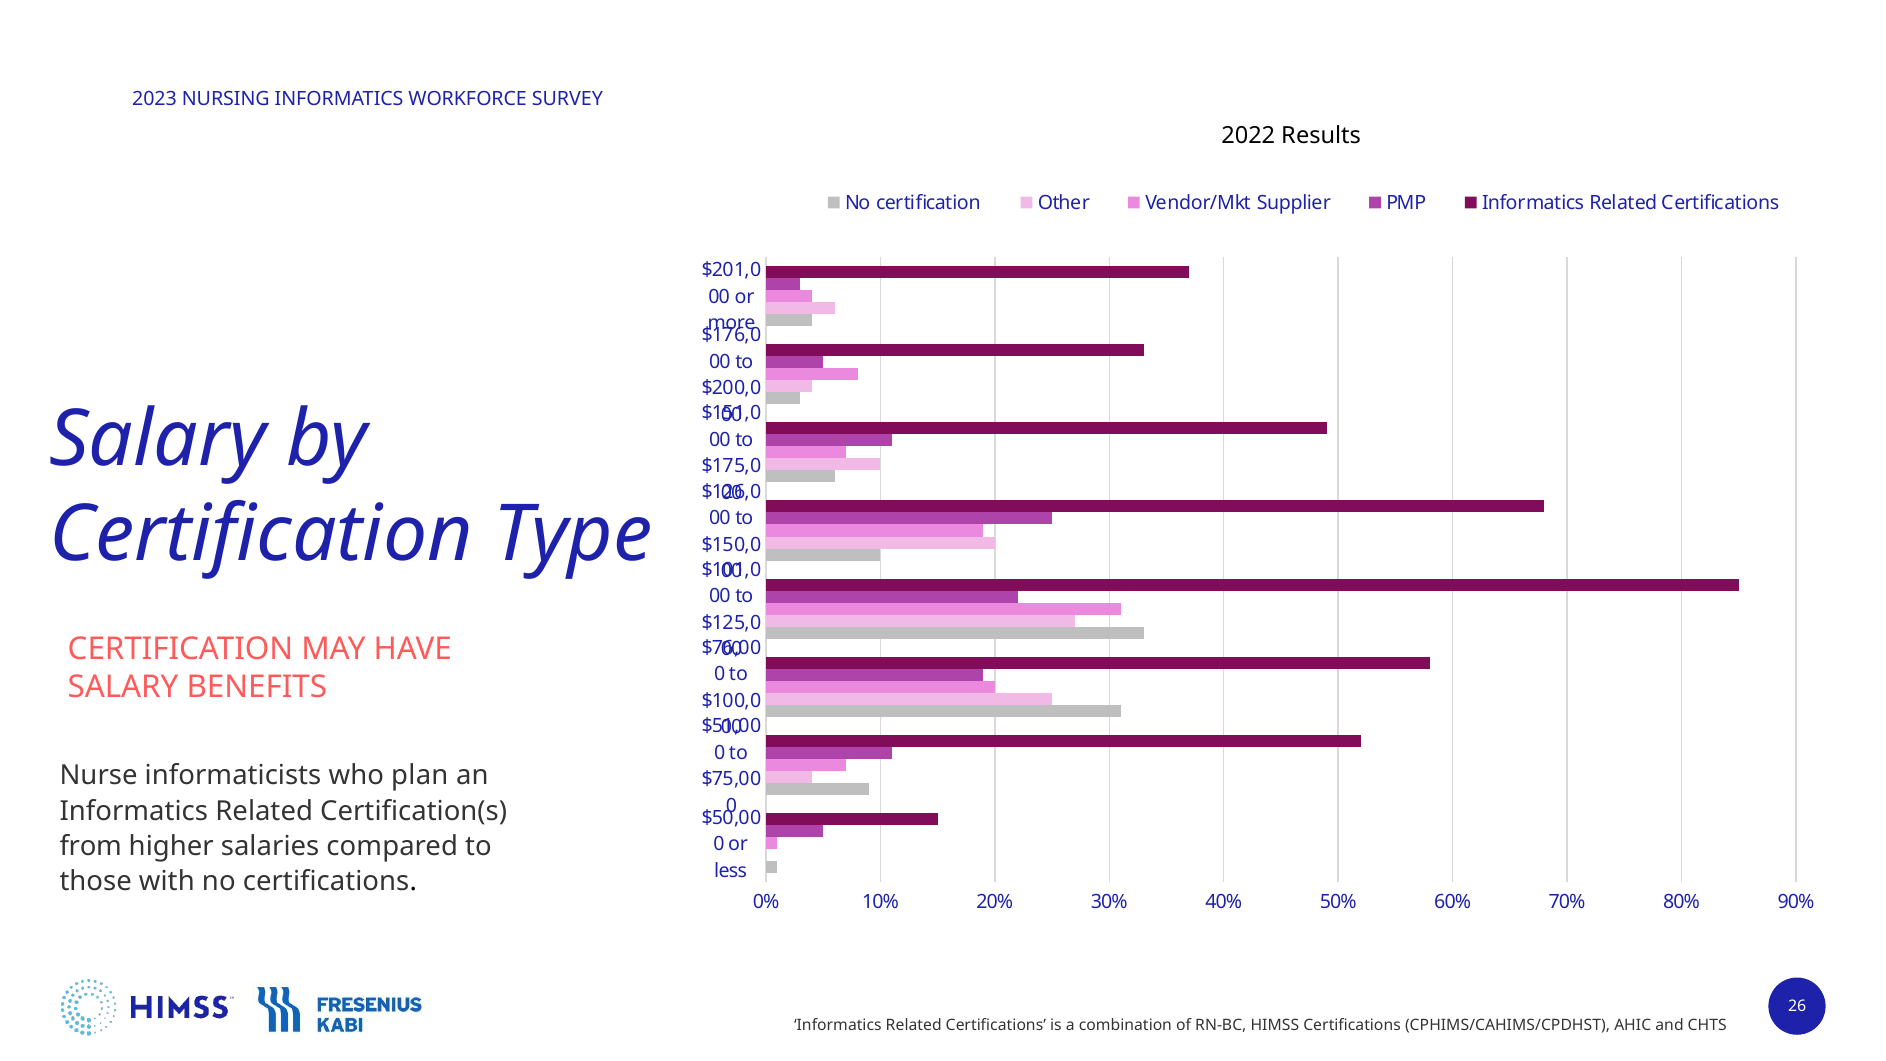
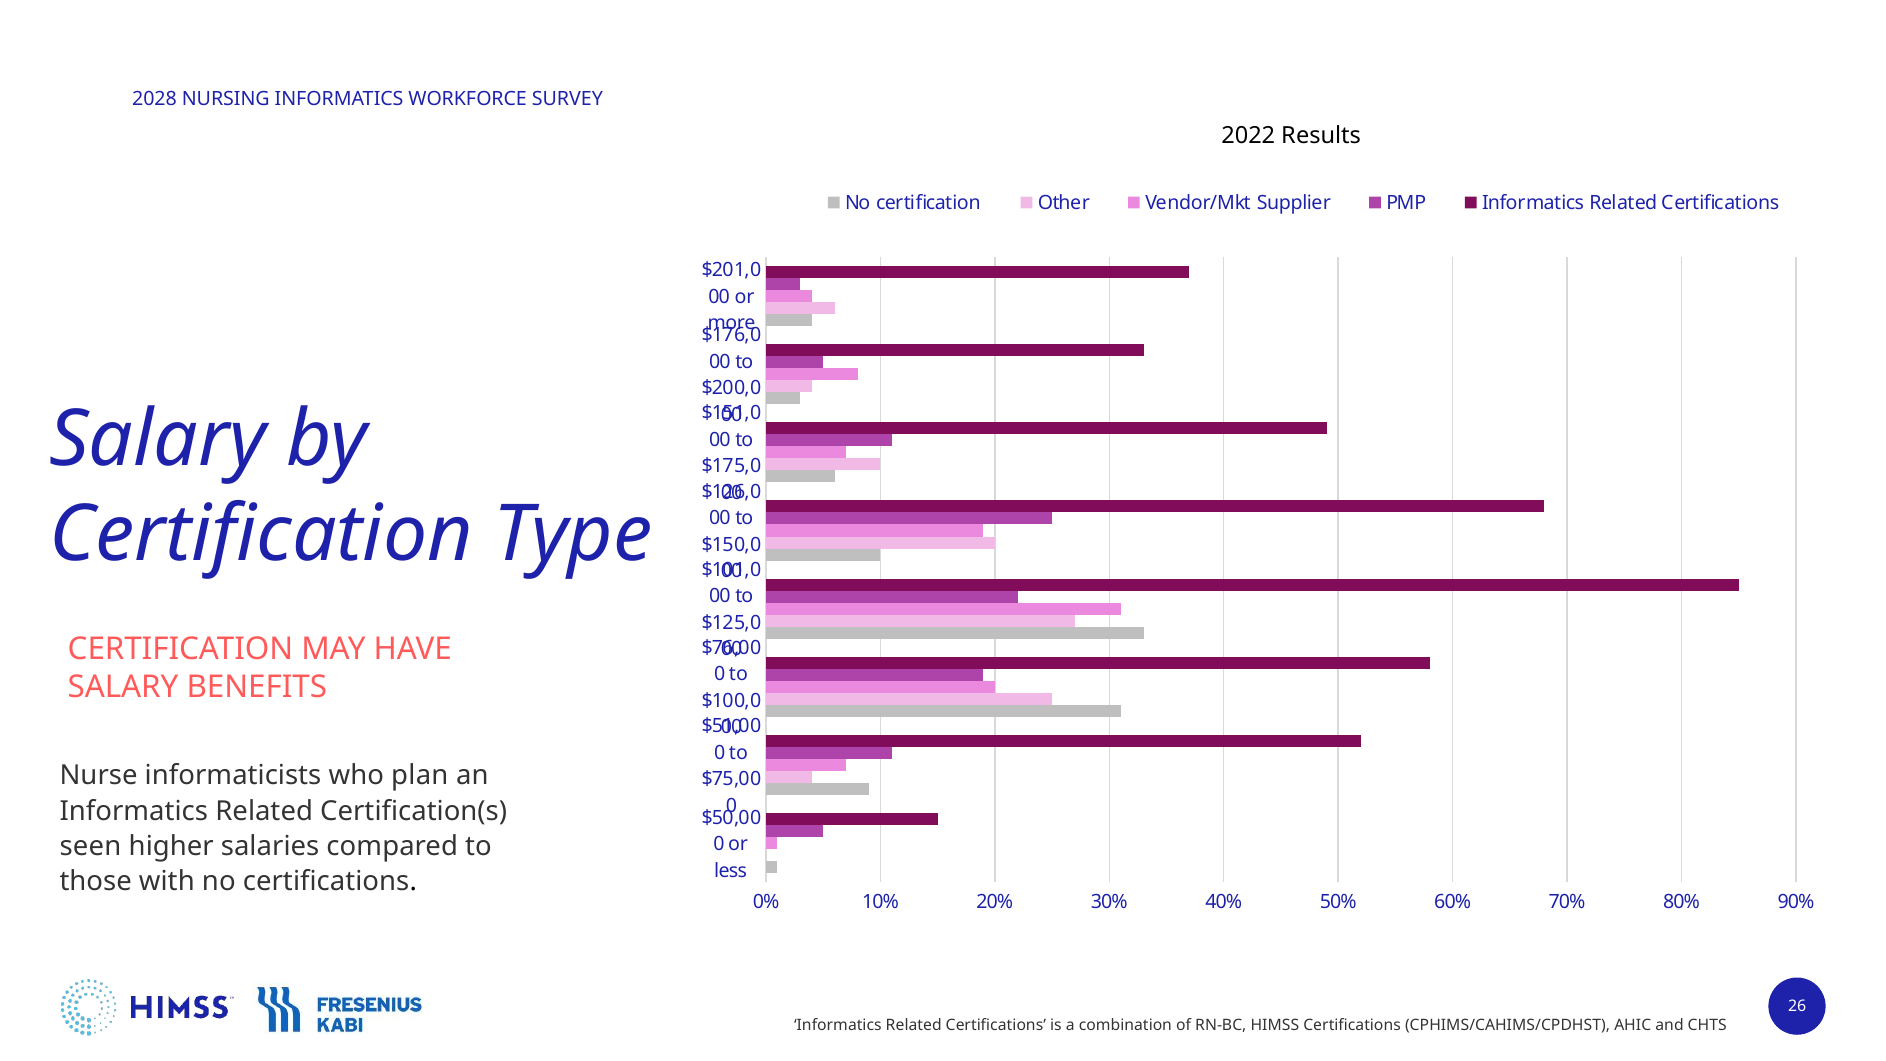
2023: 2023 -> 2028
from: from -> seen
